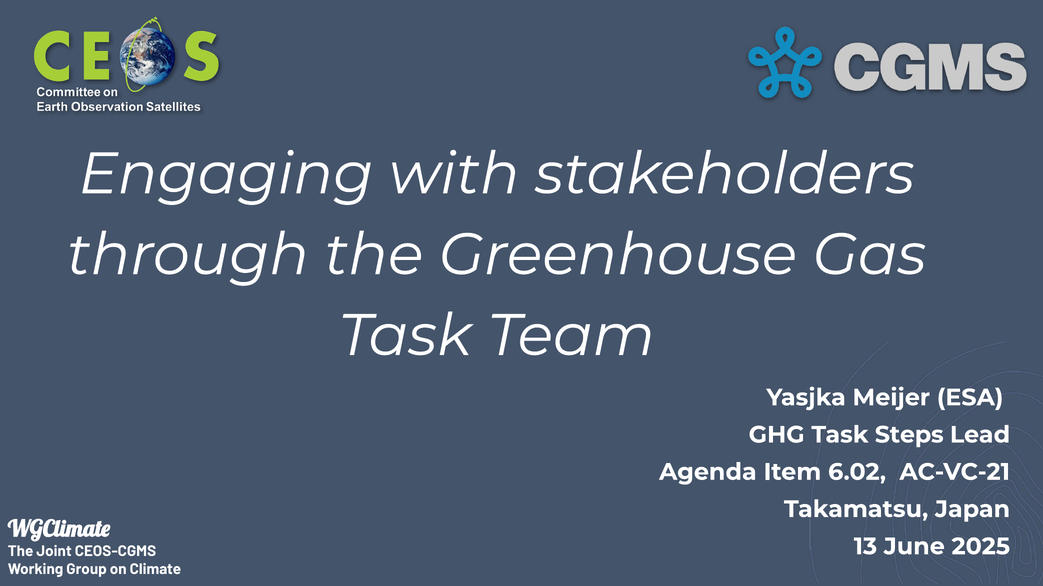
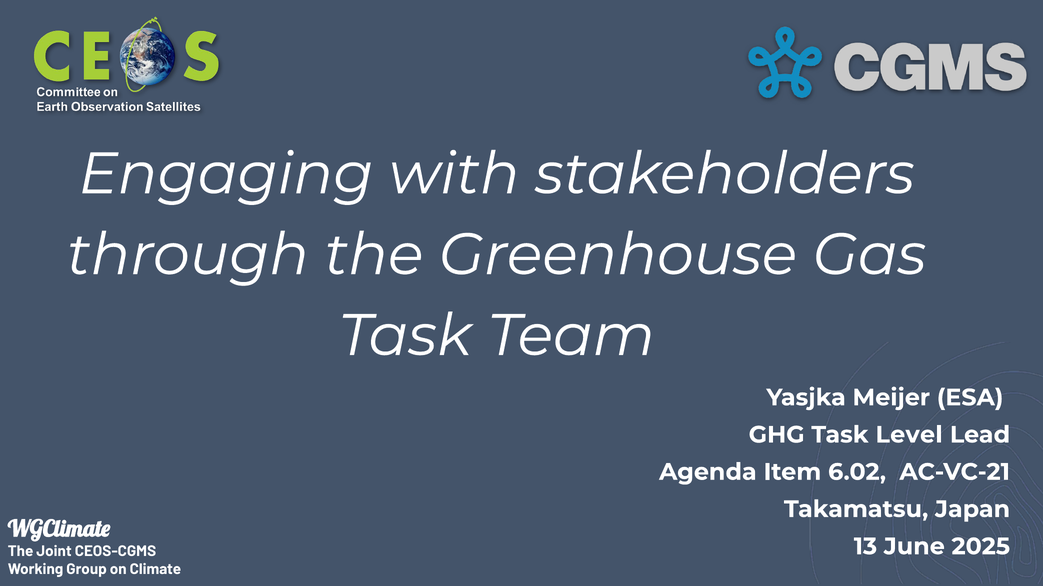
Steps: Steps -> Level
